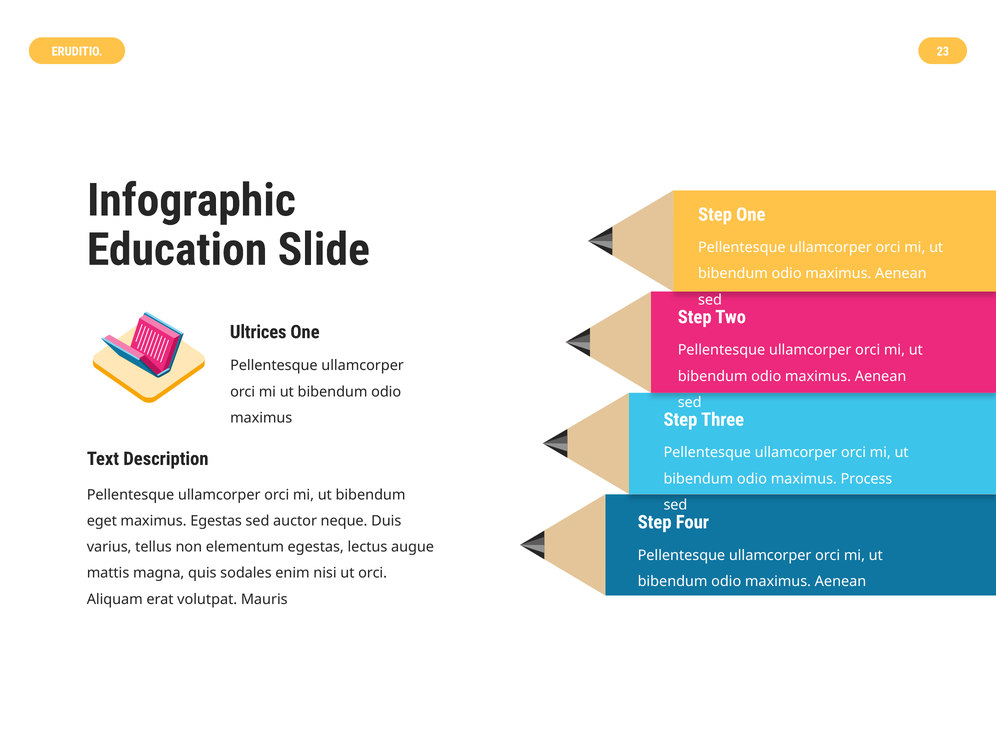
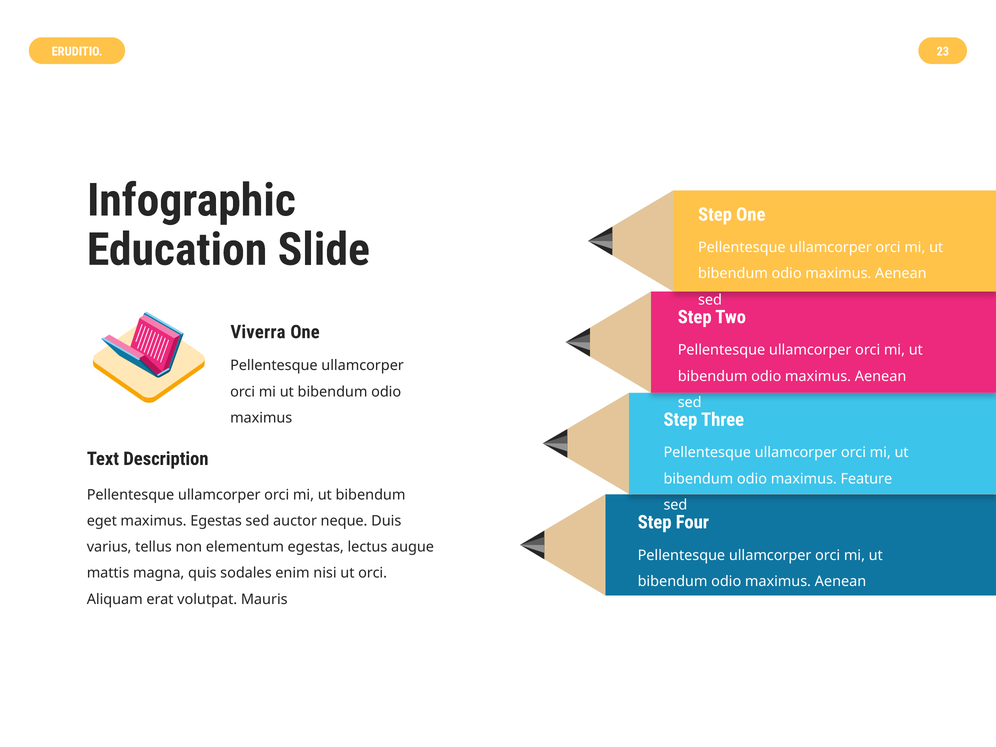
Ultrices: Ultrices -> Viverra
Process: Process -> Feature
